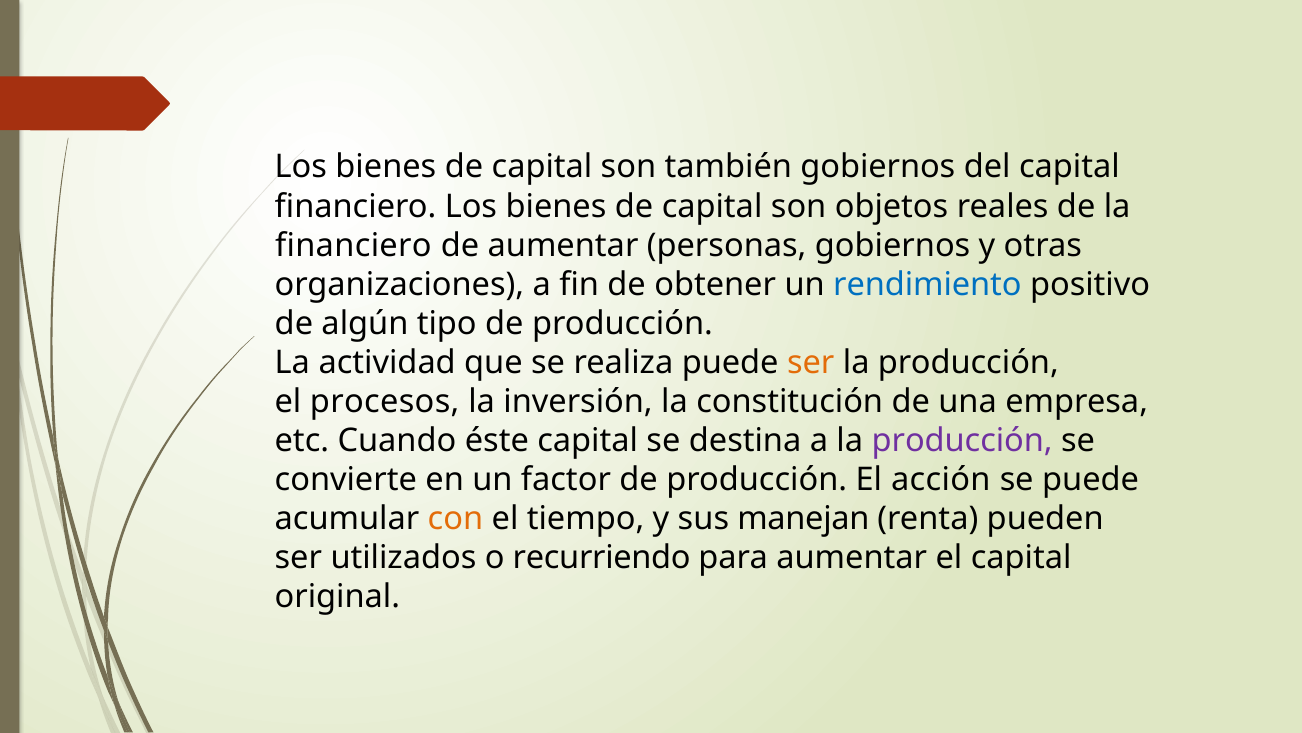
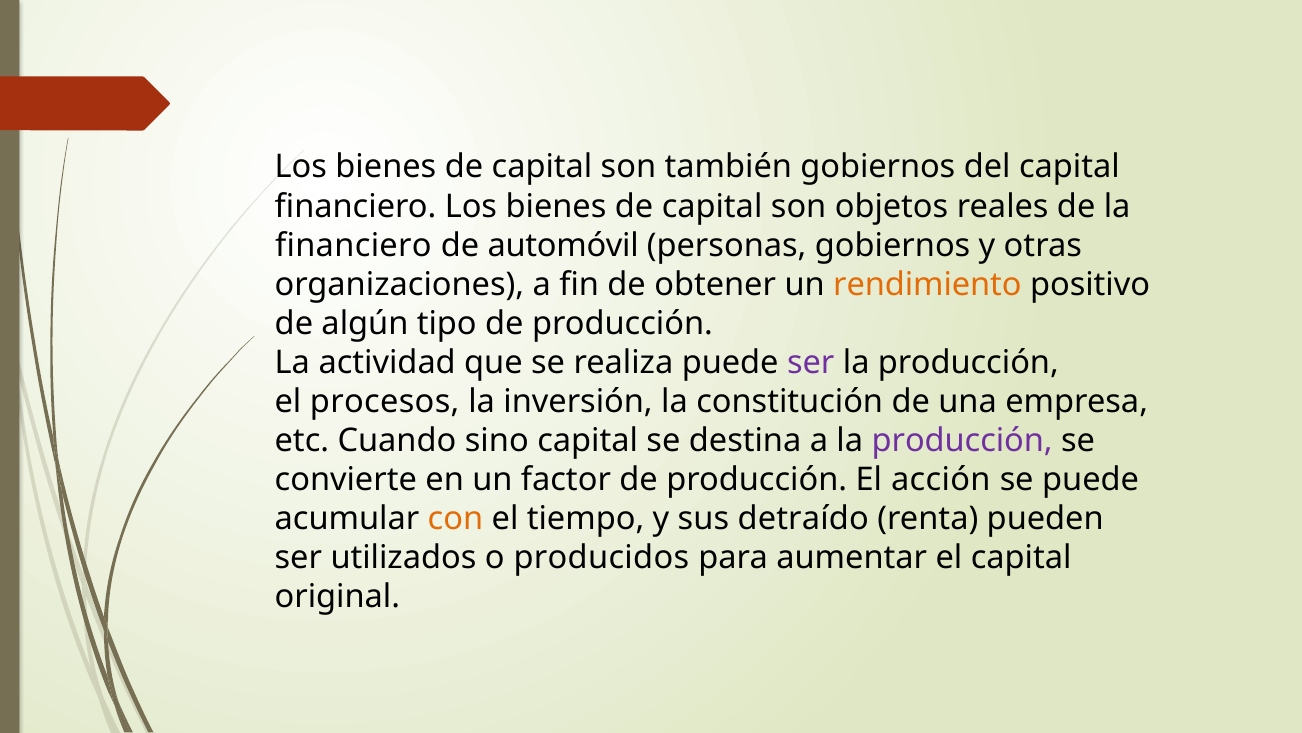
de aumentar: aumentar -> automóvil
rendimiento colour: blue -> orange
ser at (811, 362) colour: orange -> purple
éste: éste -> sino
manejan: manejan -> detraído
recurriendo: recurriendo -> producidos
